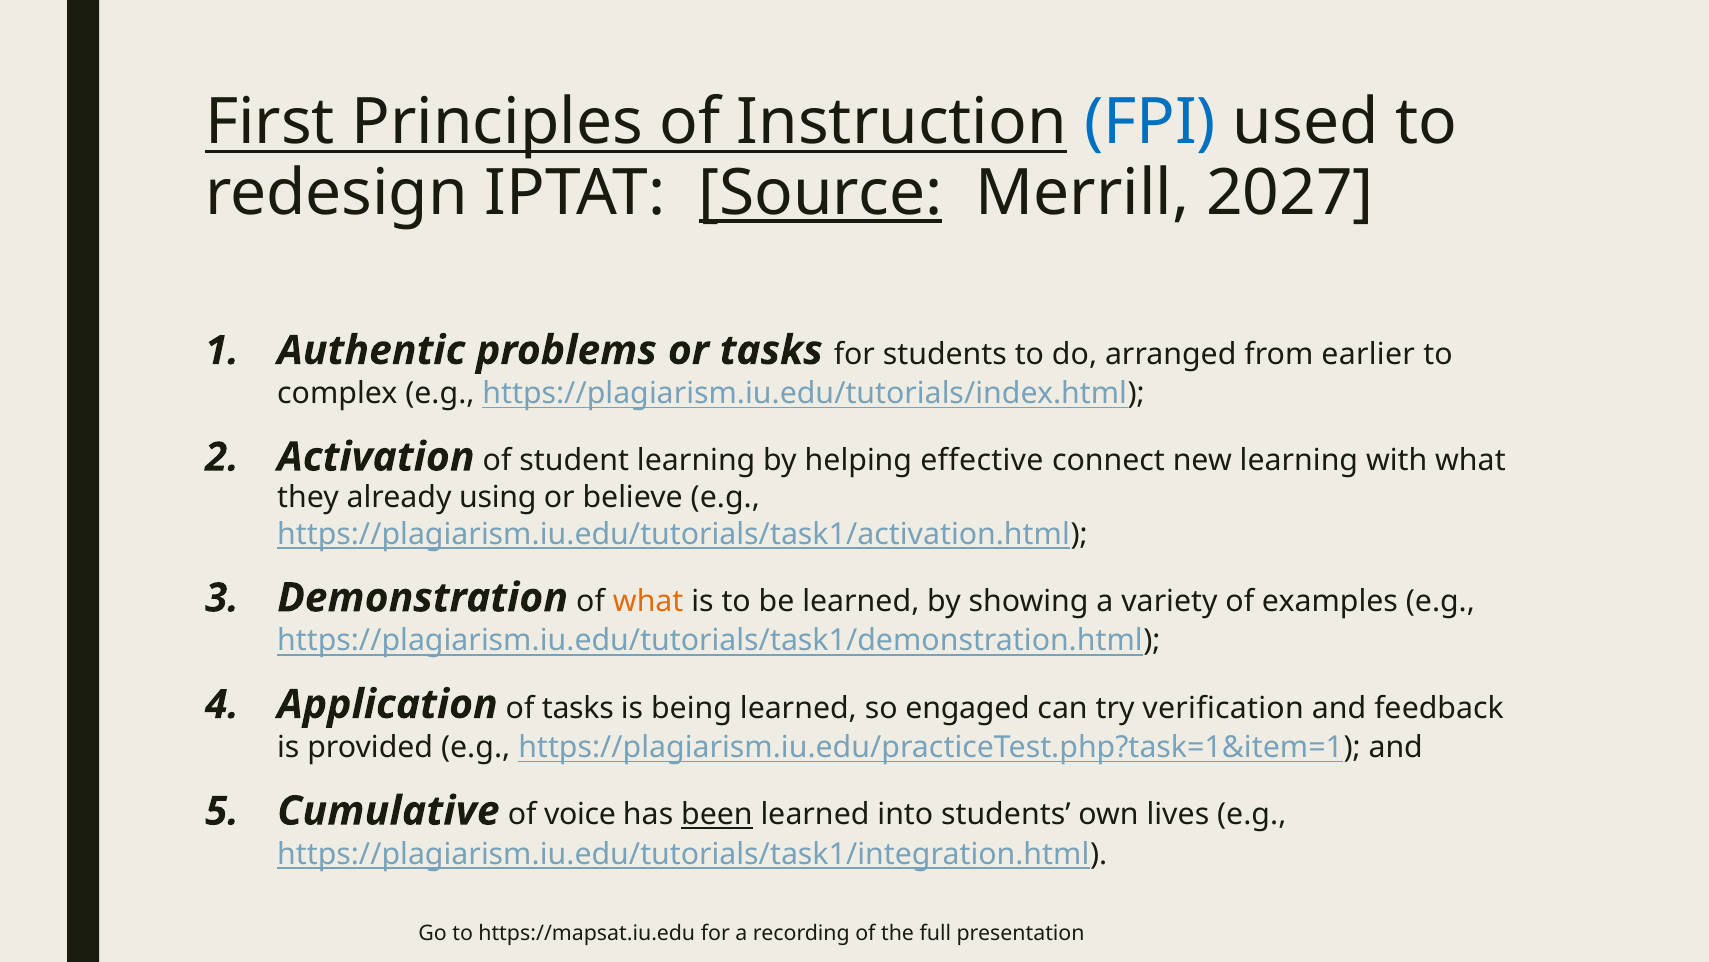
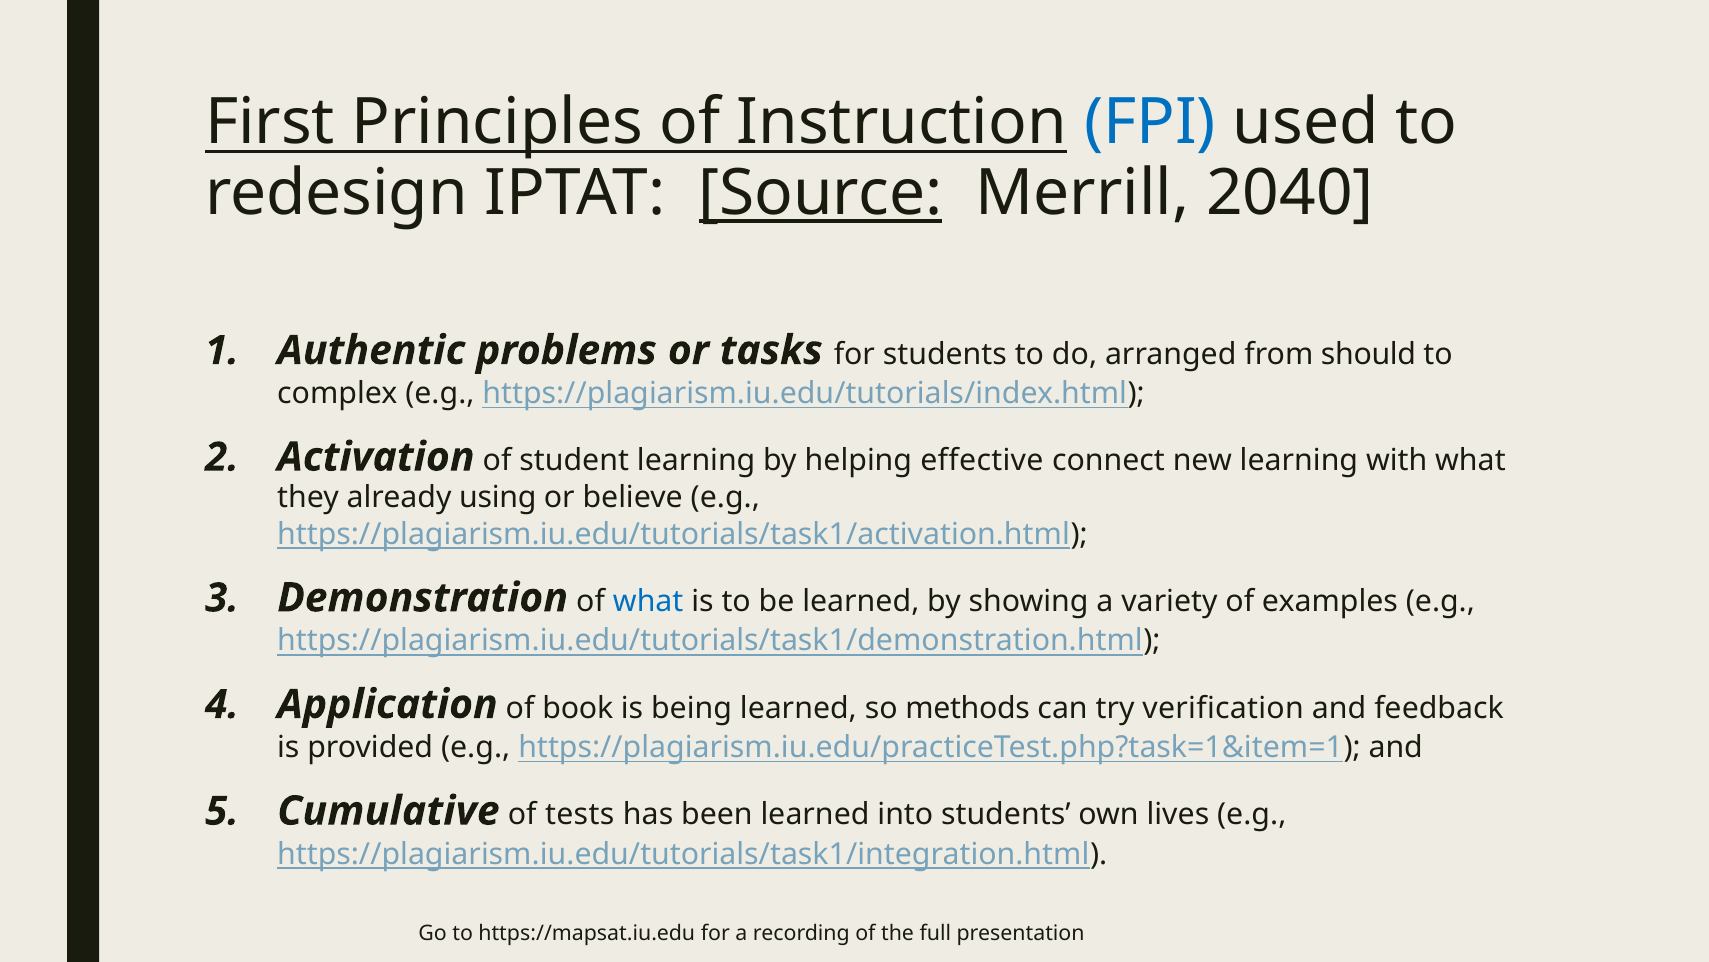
2027: 2027 -> 2040
earlier: earlier -> should
what at (648, 601) colour: orange -> blue
of tasks: tasks -> book
engaged: engaged -> methods
voice: voice -> tests
been underline: present -> none
